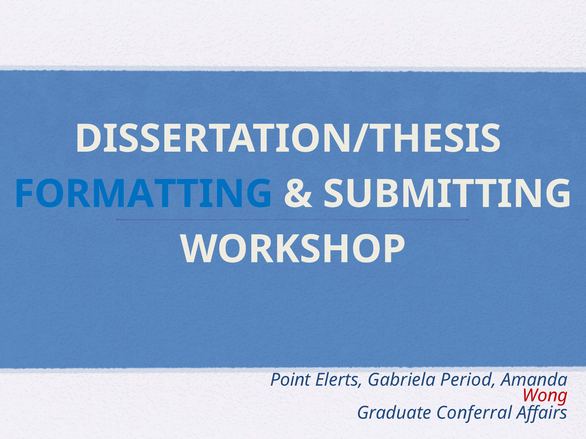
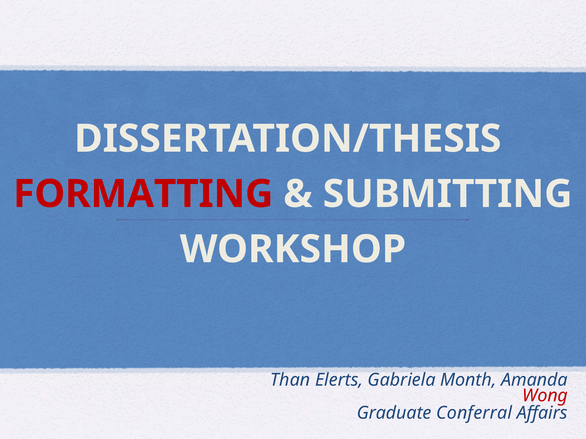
FORMATTING colour: blue -> red
Point: Point -> Than
Period: Period -> Month
